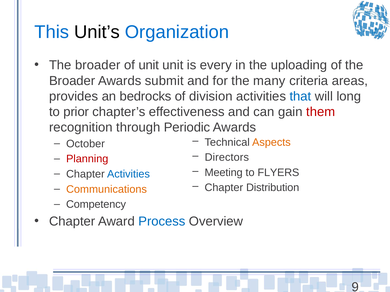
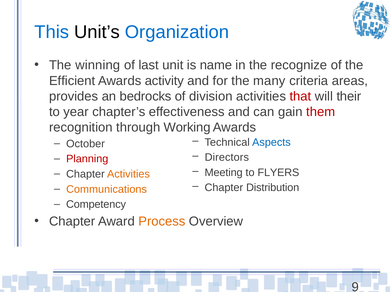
broader at (98, 65): broader -> winning
of unit: unit -> last
every: every -> name
uploading: uploading -> recognize
Broader at (72, 81): Broader -> Efficient
submit: submit -> activity
that colour: blue -> red
long: long -> their
prior: prior -> year
Periodic: Periodic -> Working
Aspects colour: orange -> blue
Activities at (128, 174) colour: blue -> orange
Process colour: blue -> orange
